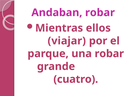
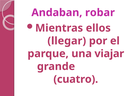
viajar: viajar -> llegar
una robar: robar -> viajar
